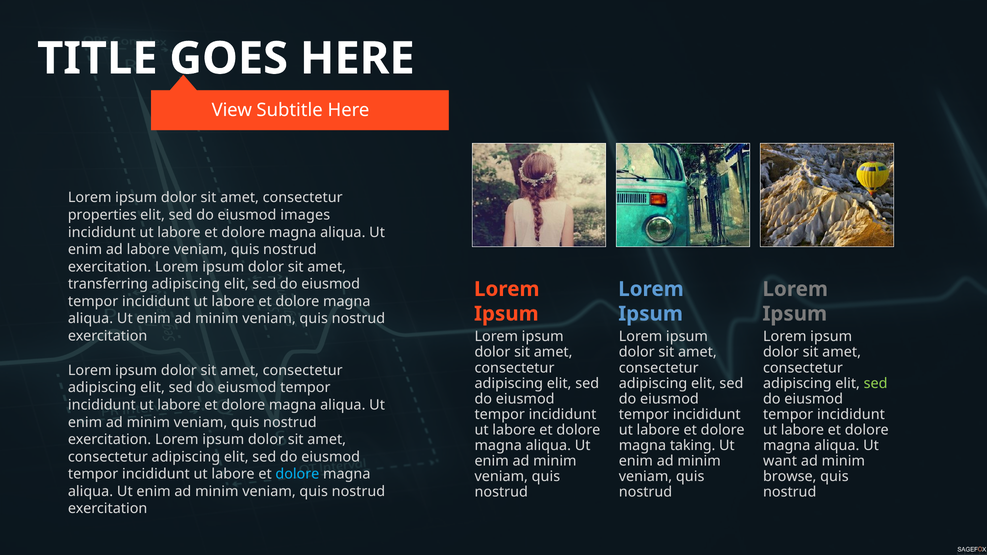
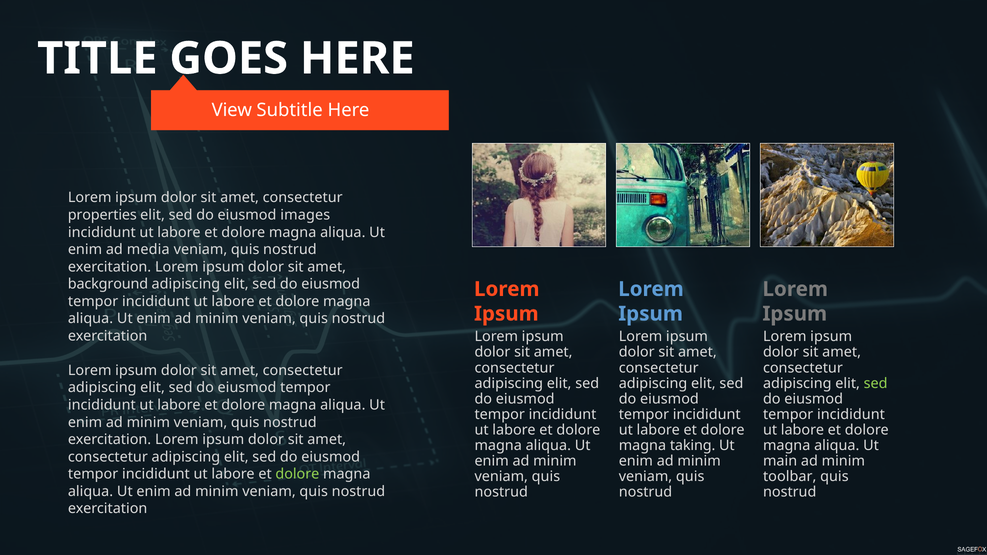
ad labore: labore -> media
transferring: transferring -> background
want: want -> main
dolore at (297, 474) colour: light blue -> light green
browse: browse -> toolbar
